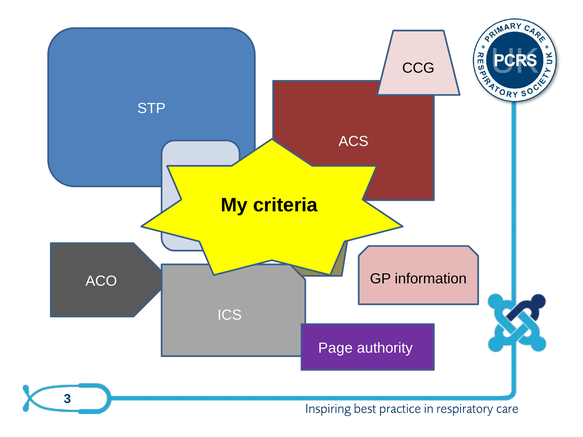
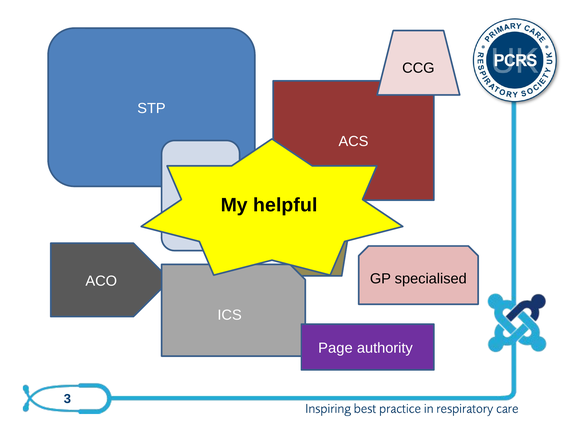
criteria: criteria -> helpful
information: information -> specialised
